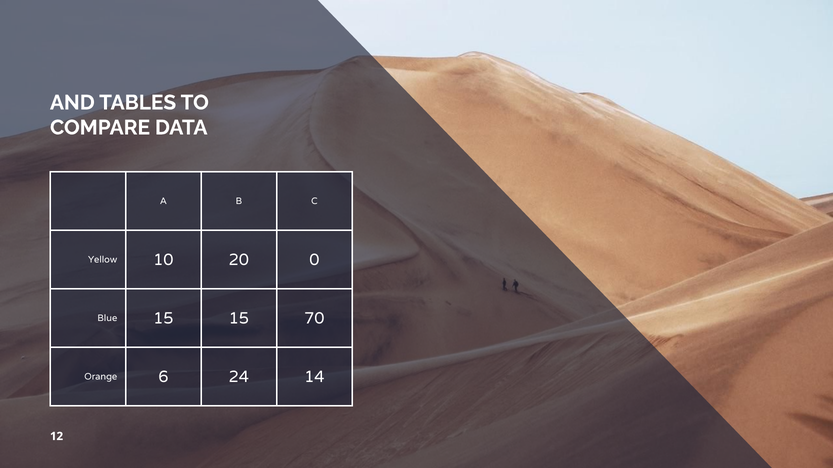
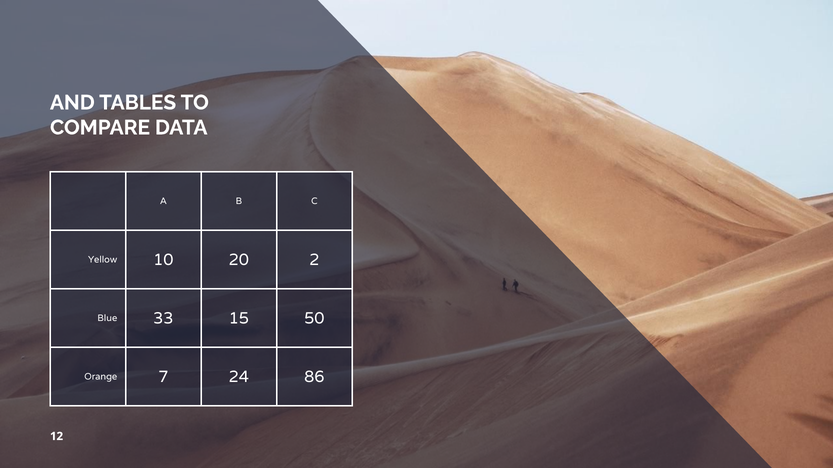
0: 0 -> 2
Blue 15: 15 -> 33
70: 70 -> 50
6: 6 -> 7
14: 14 -> 86
